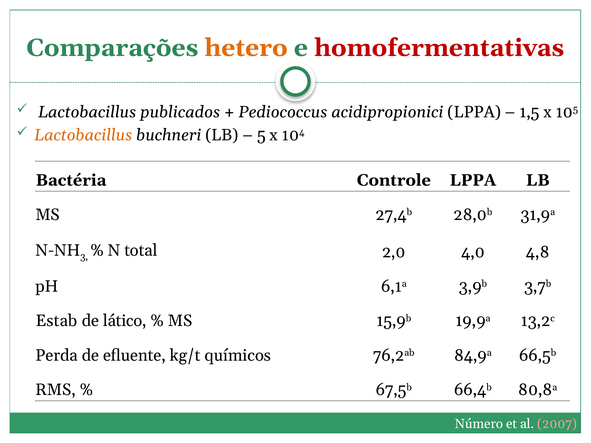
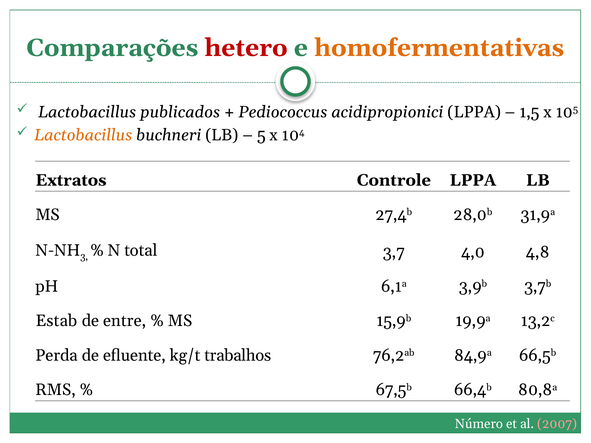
hetero colour: orange -> red
homofermentativas colour: red -> orange
Bactéria: Bactéria -> Extratos
2,0: 2,0 -> 3,7
lático: lático -> entre
químicos: químicos -> trabalhos
